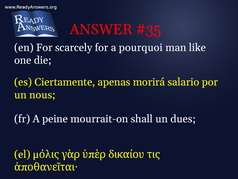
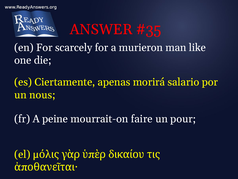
pourquoi: pourquoi -> murieron
shall: shall -> faire
dues: dues -> pour
